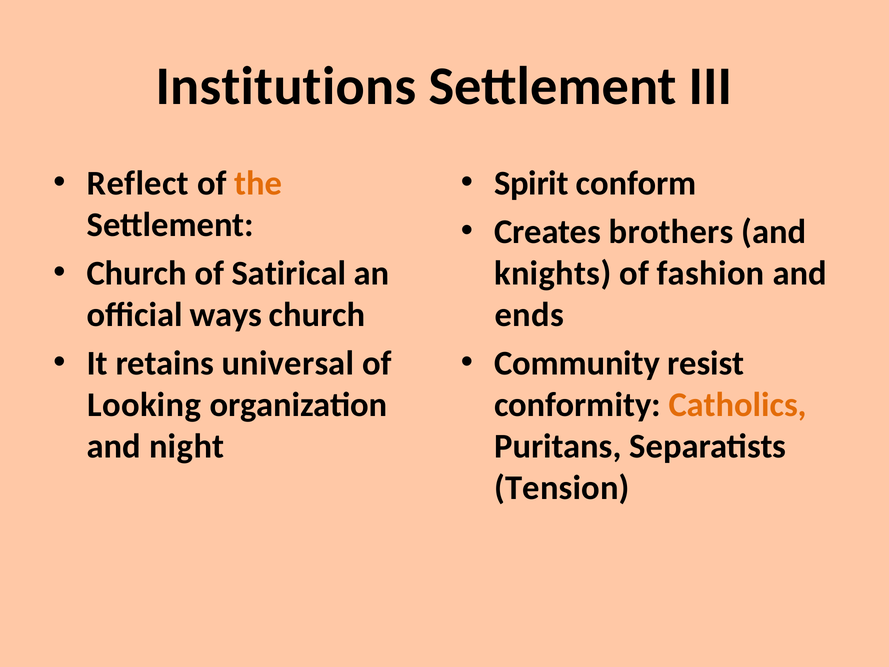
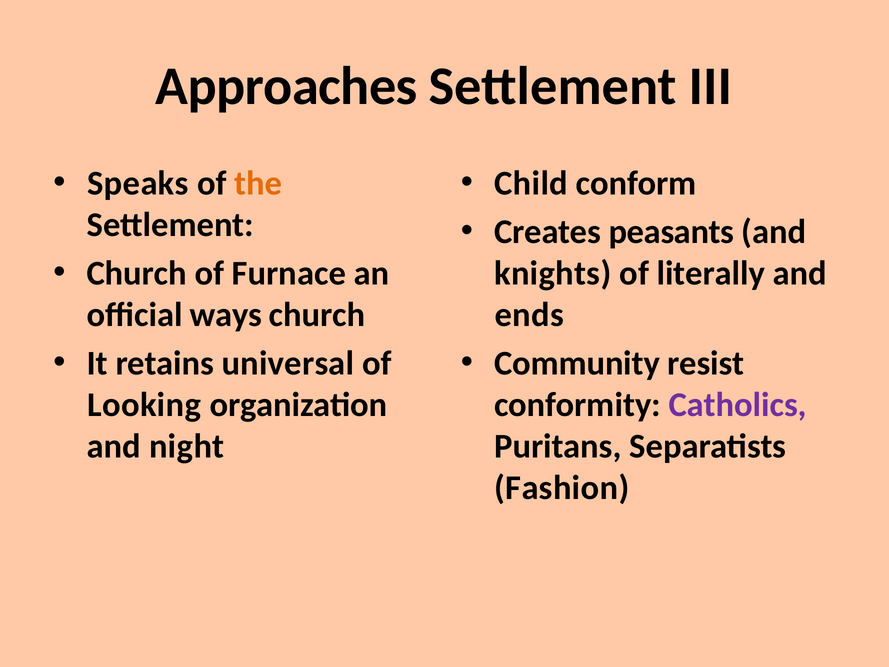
Institutions: Institutions -> Approaches
Reflect: Reflect -> Speaks
Spirit: Spirit -> Child
brothers: brothers -> peasants
Satirical: Satirical -> Furnace
fashion: fashion -> literally
Catholics colour: orange -> purple
Tension: Tension -> Fashion
